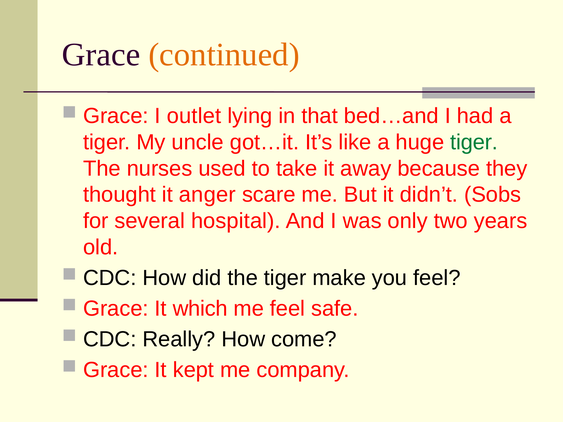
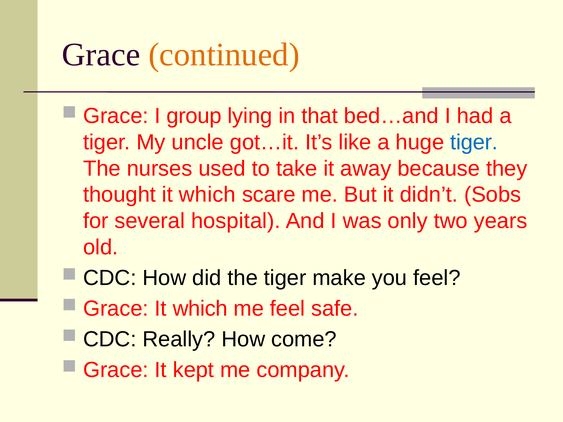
outlet: outlet -> group
tiger at (474, 142) colour: green -> blue
thought it anger: anger -> which
